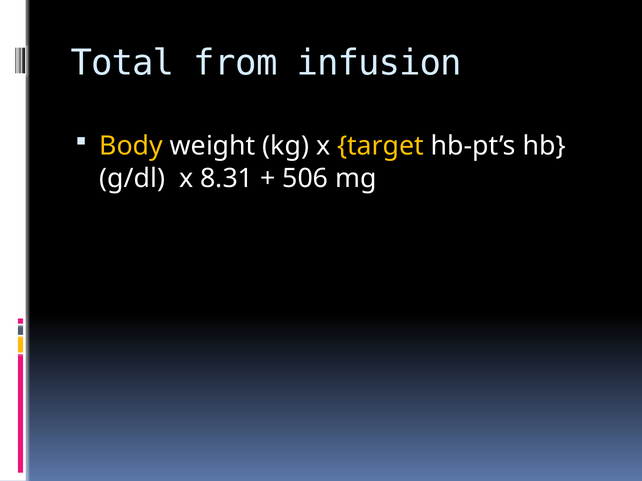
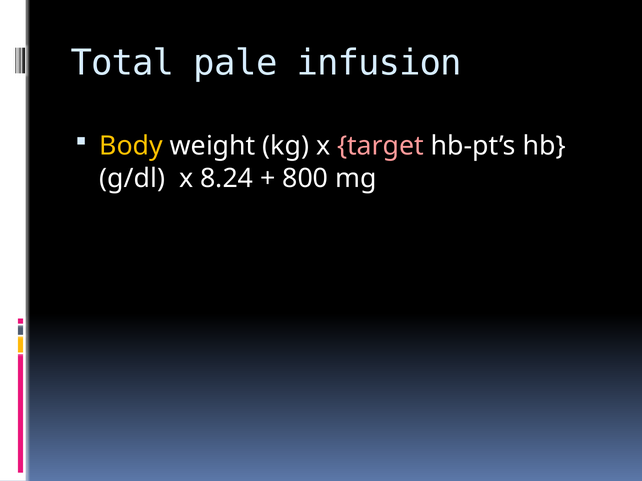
from: from -> pale
target colour: yellow -> pink
8.31: 8.31 -> 8.24
506: 506 -> 800
